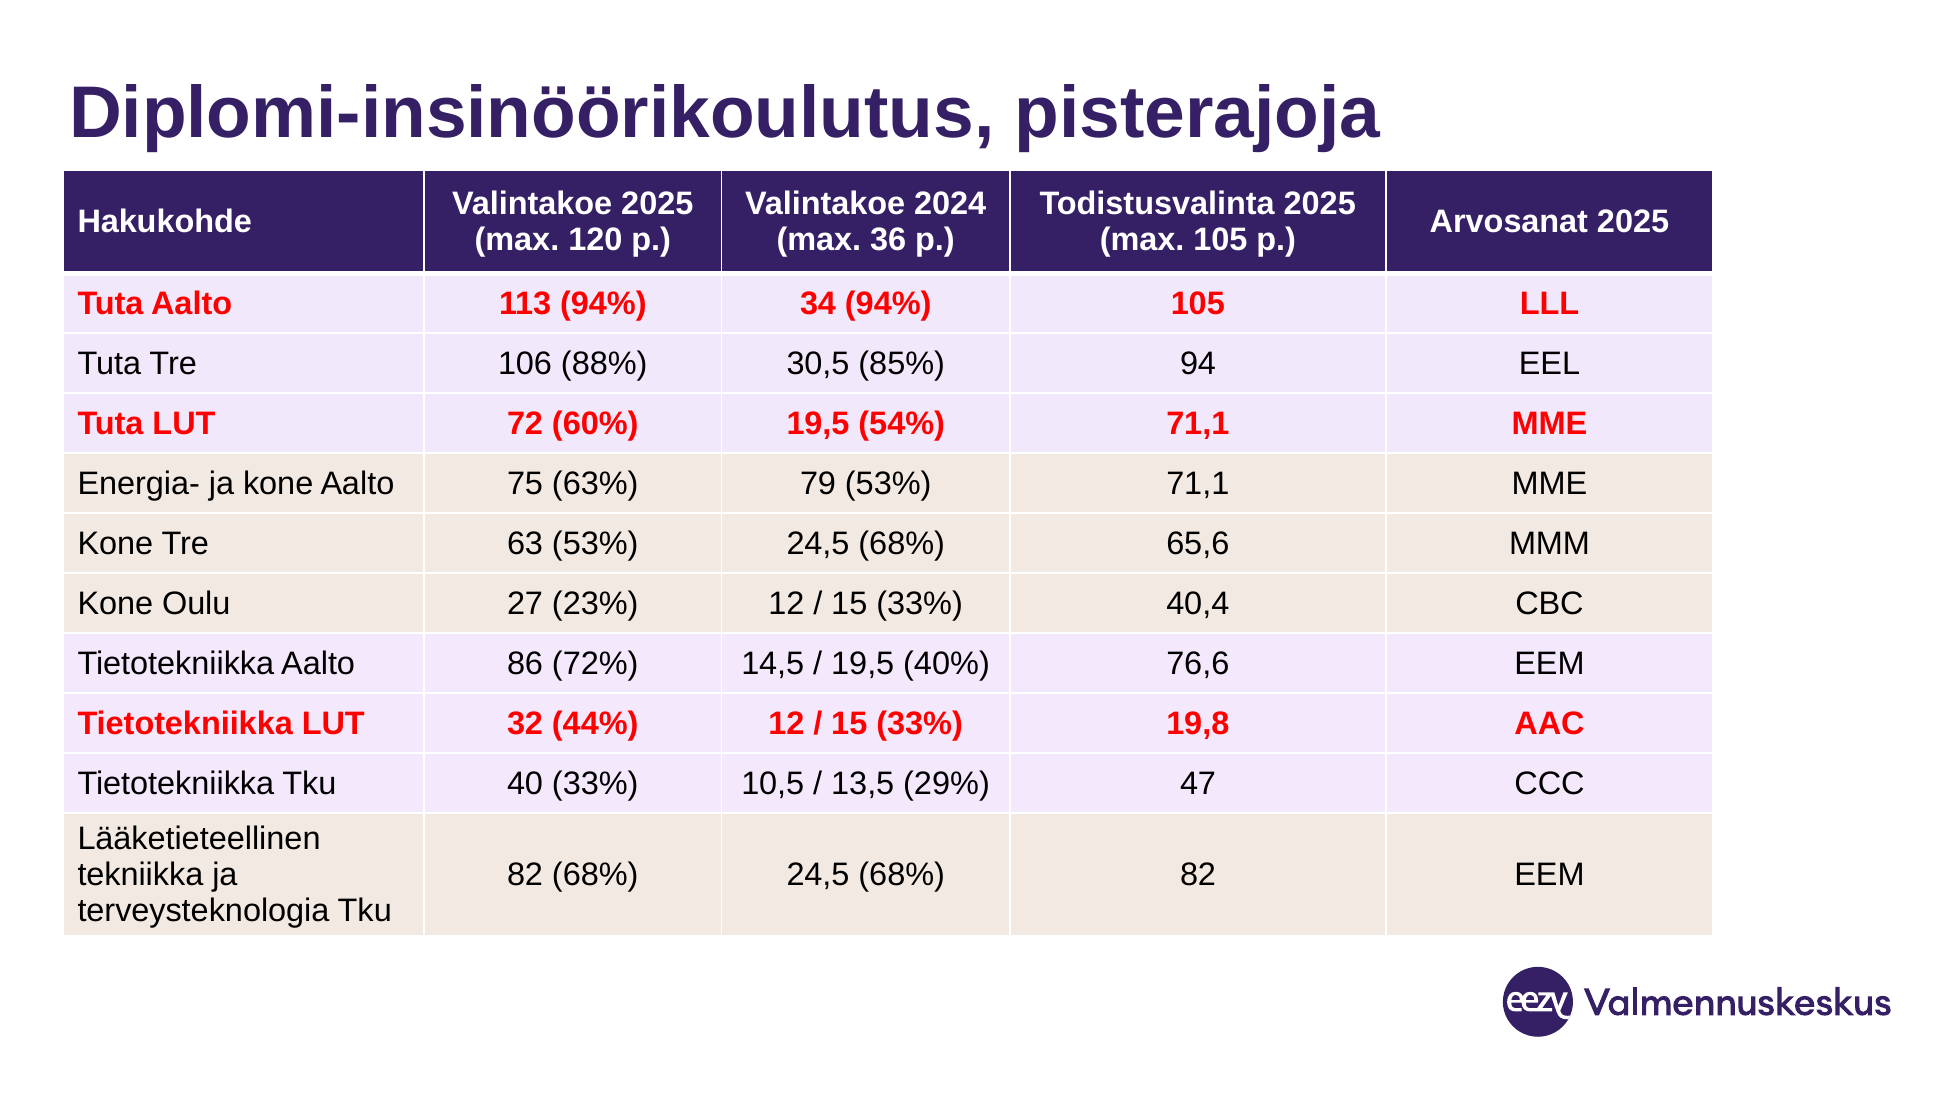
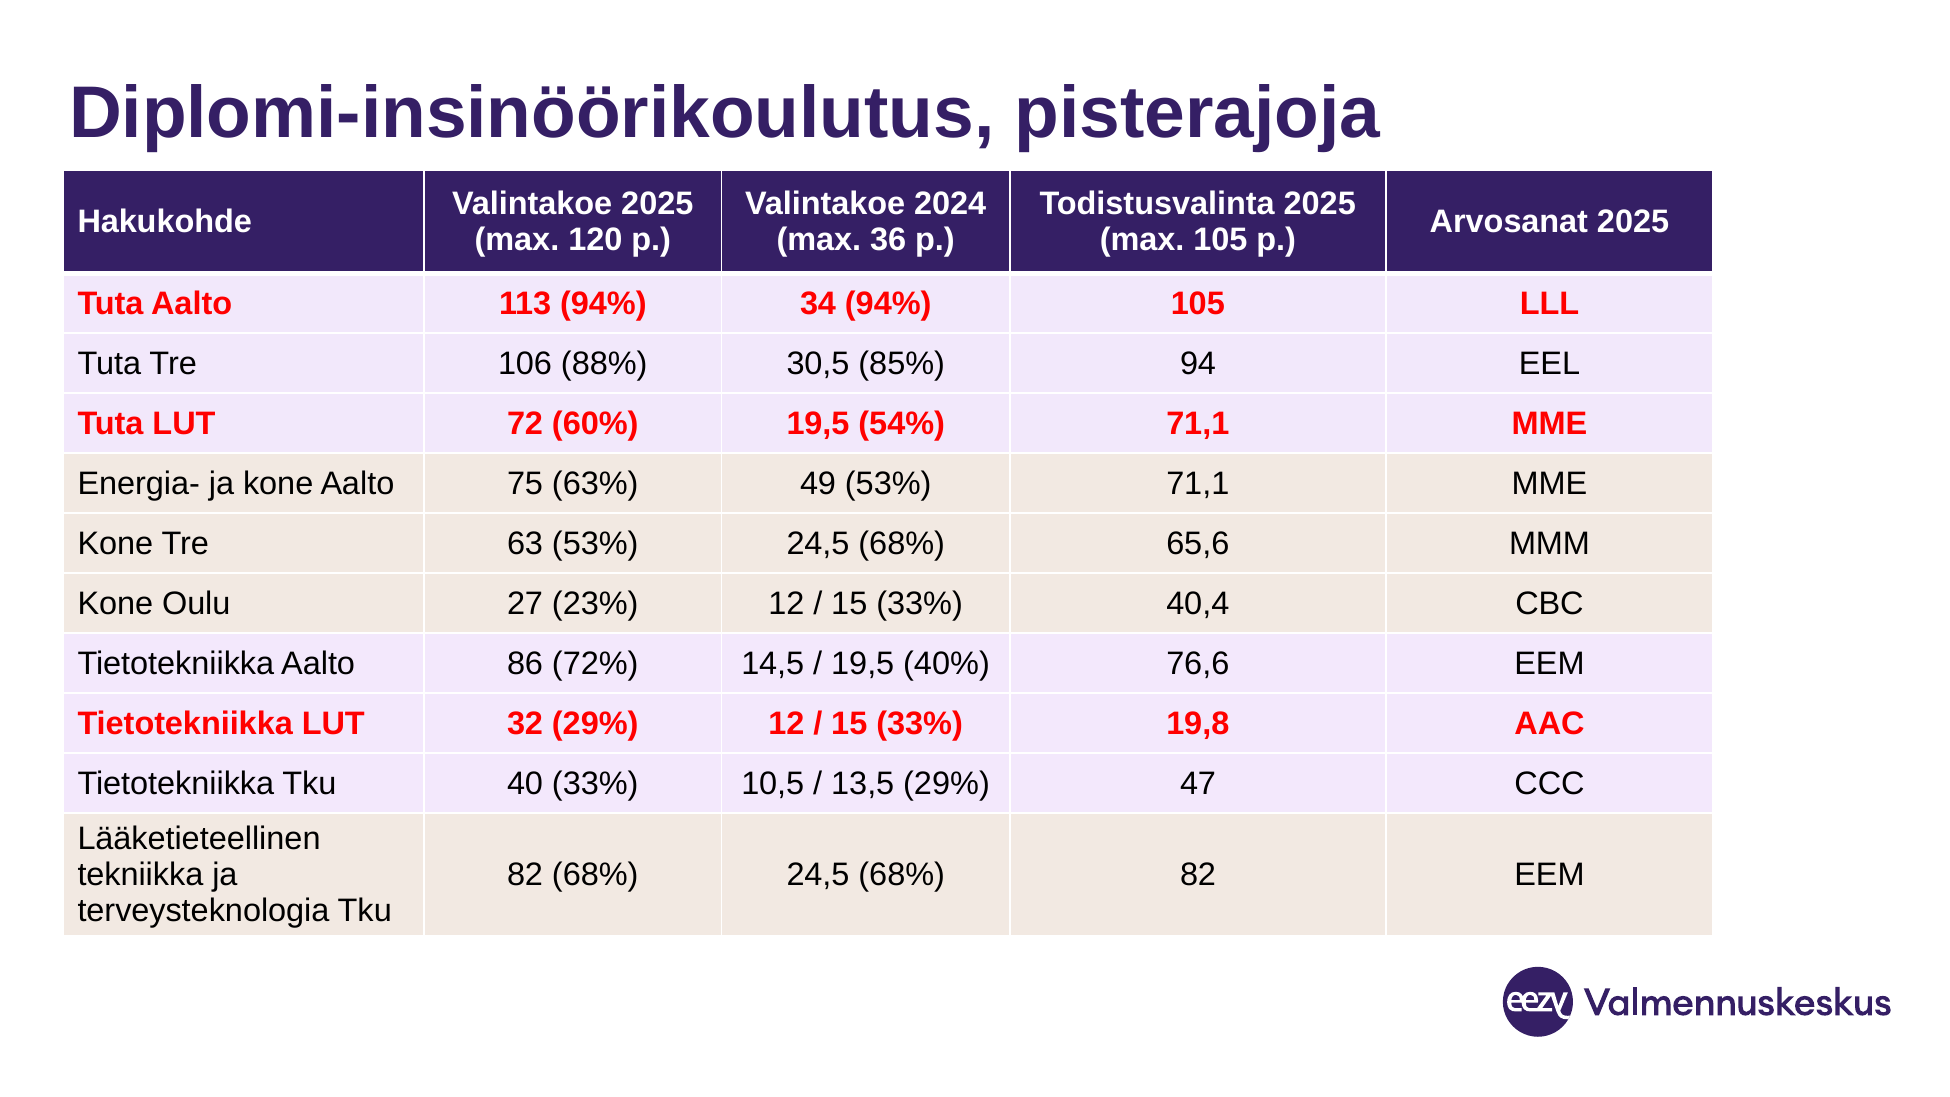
79: 79 -> 49
32 44%: 44% -> 29%
